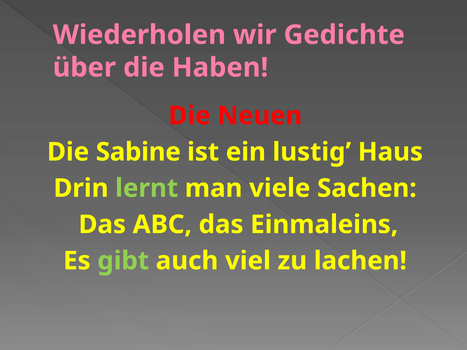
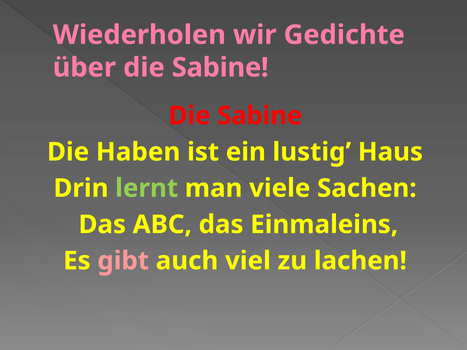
über die Haben: Haben -> Sabine
Neuen at (260, 116): Neuen -> Sabine
Sabine: Sabine -> Haben
gibt colour: light green -> pink
